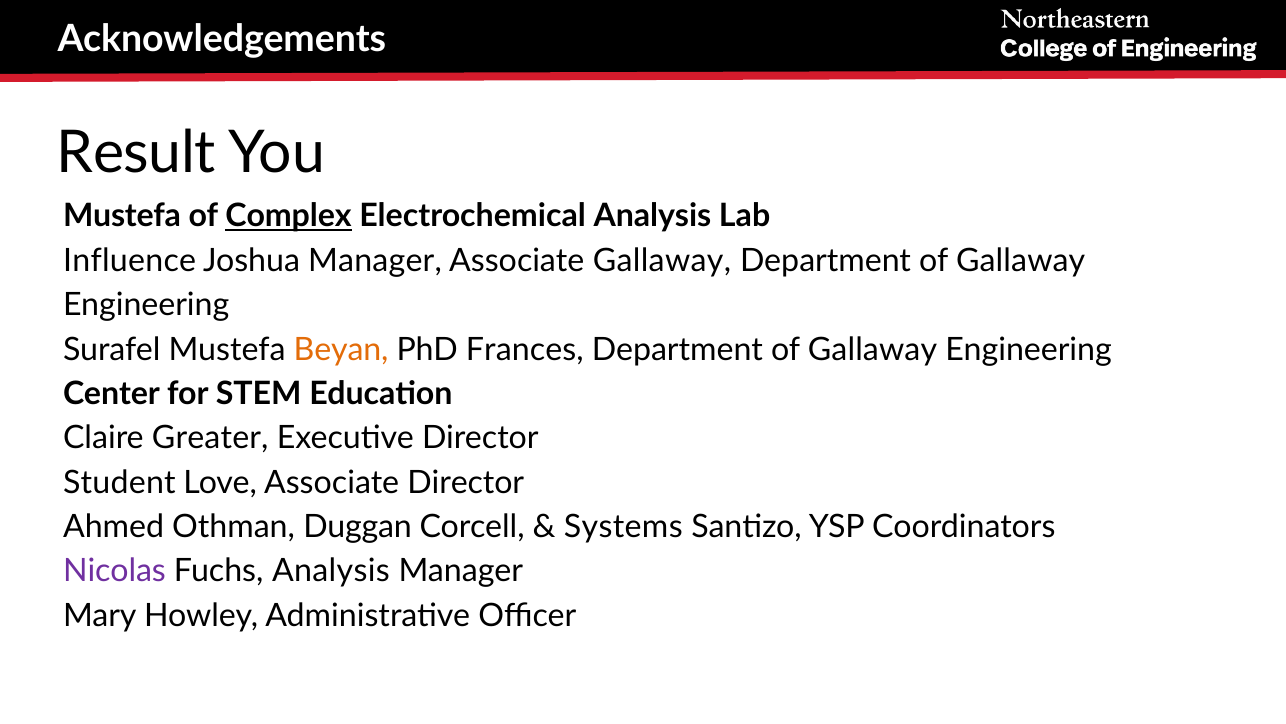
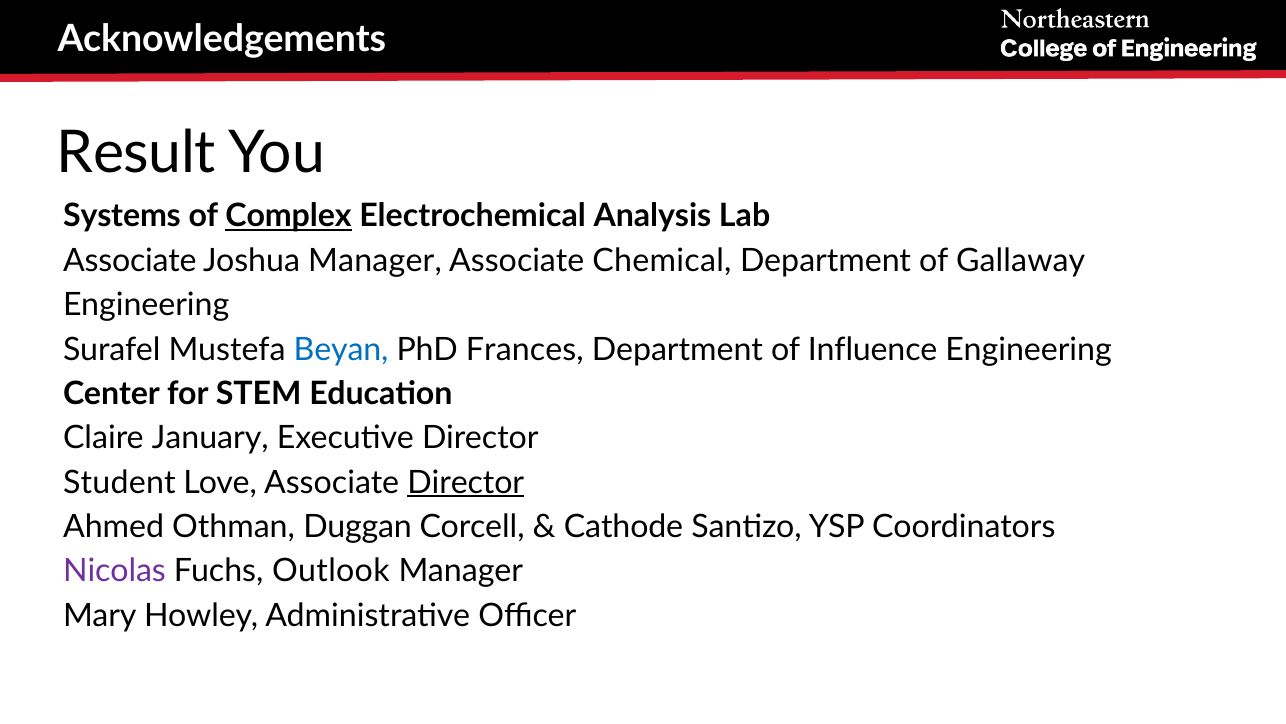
Mustefa at (122, 216): Mustefa -> Systems
Influence at (130, 260): Influence -> Associate
Associate Gallaway: Gallaway -> Chemical
Beyan colour: orange -> blue
Gallaway at (872, 349): Gallaway -> Influence
Greater: Greater -> January
Director at (466, 482) underline: none -> present
Systems: Systems -> Cathode
Fuchs Analysis: Analysis -> Outlook
